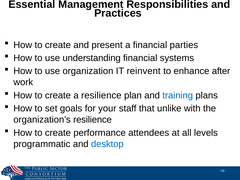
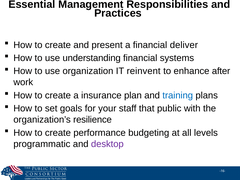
parties: parties -> deliver
a resilience: resilience -> insurance
unlike: unlike -> public
attendees: attendees -> budgeting
desktop colour: blue -> purple
